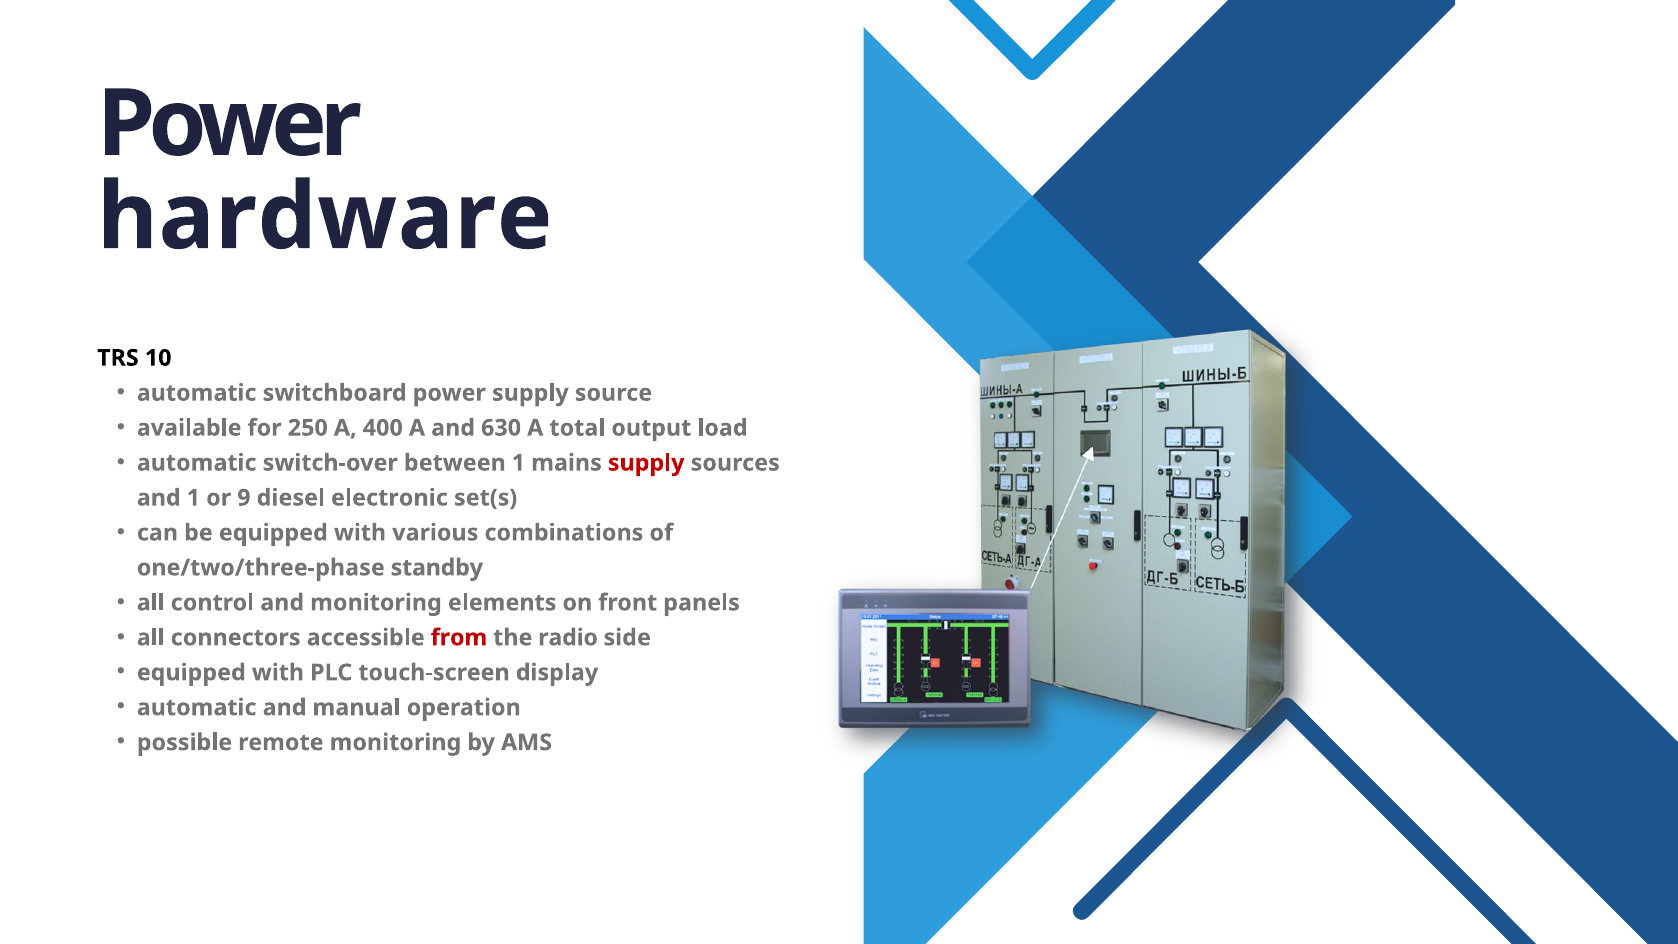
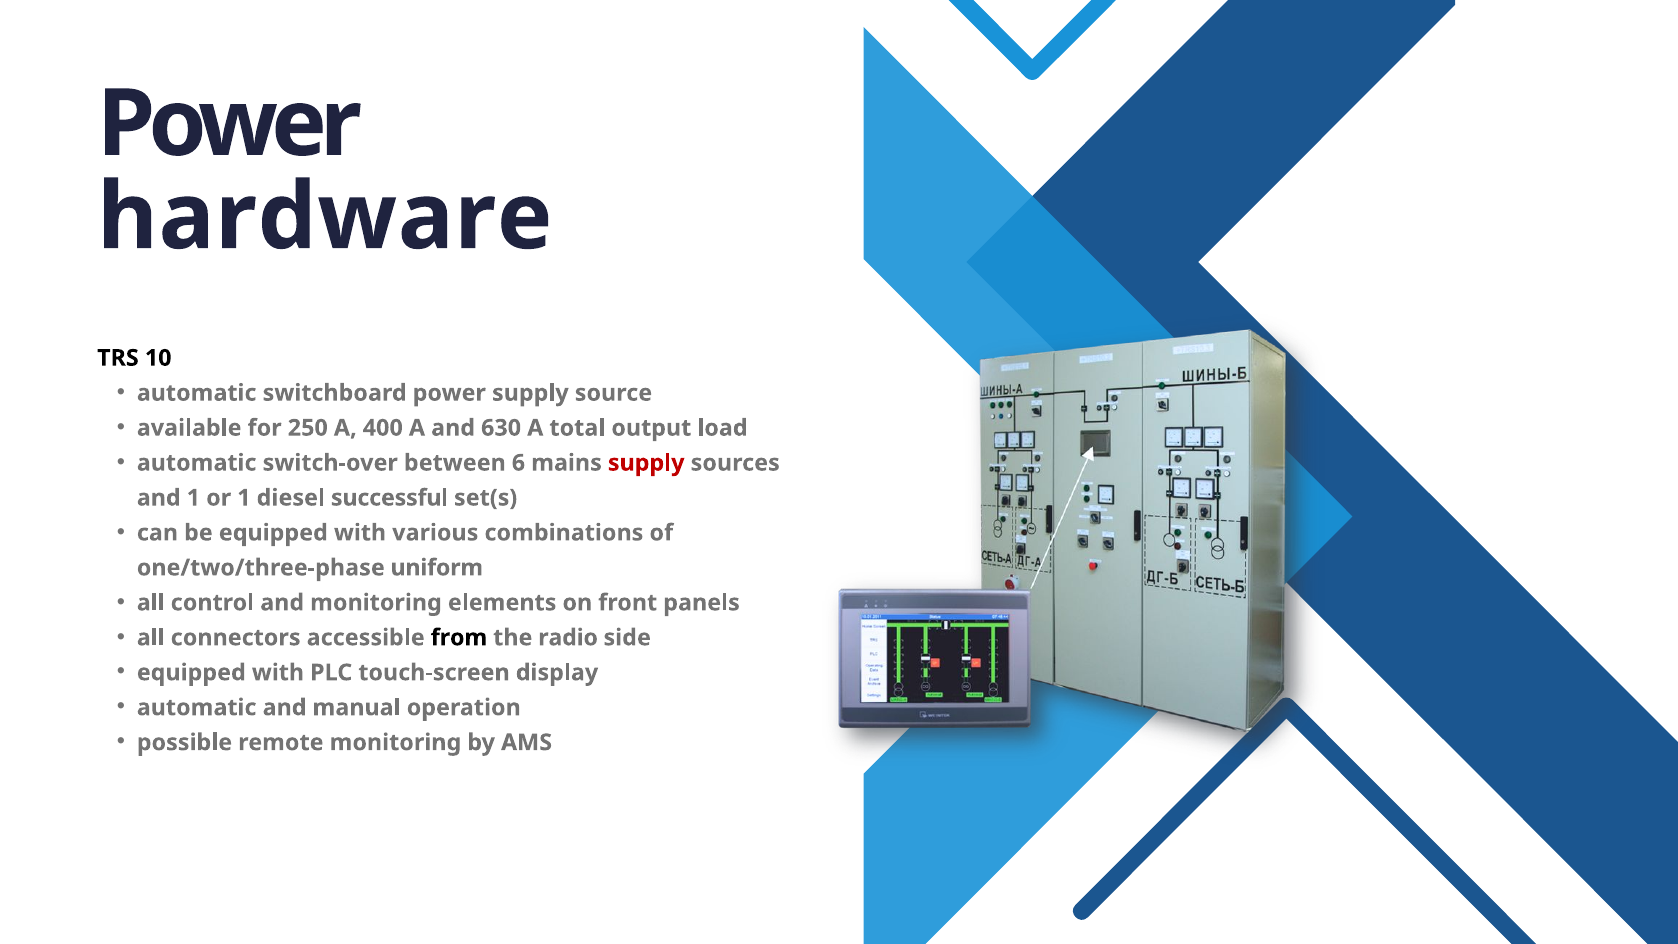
between 1: 1 -> 6
or 9: 9 -> 1
electronic: electronic -> successful
standby: standby -> uniform
from colour: red -> black
